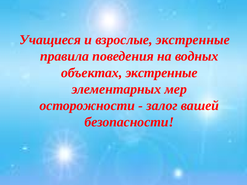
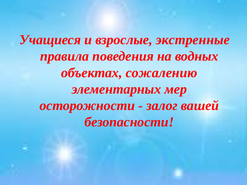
объектах экстренные: экстренные -> сожалению
